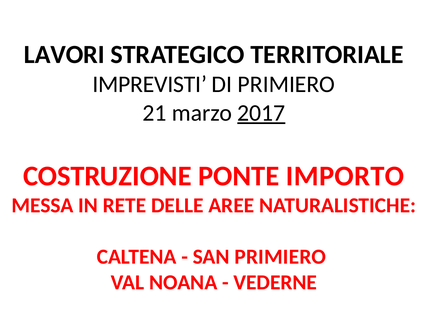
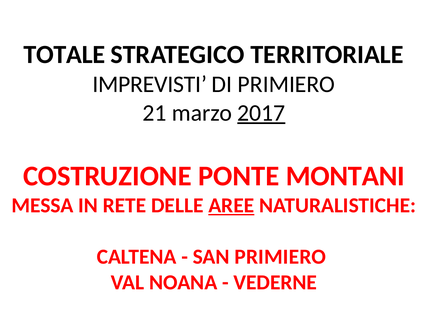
LAVORI: LAVORI -> TOTALE
IMPORTO: IMPORTO -> MONTANI
AREE underline: none -> present
